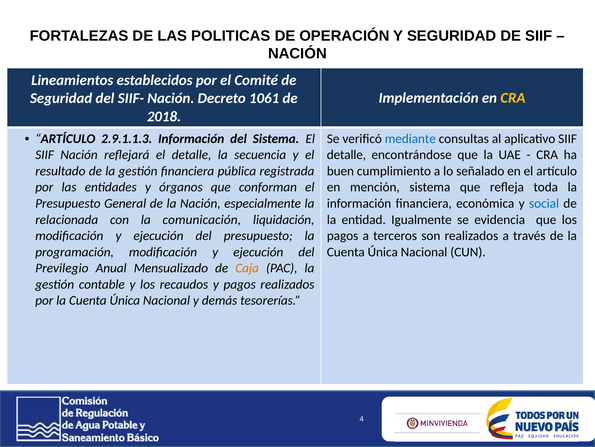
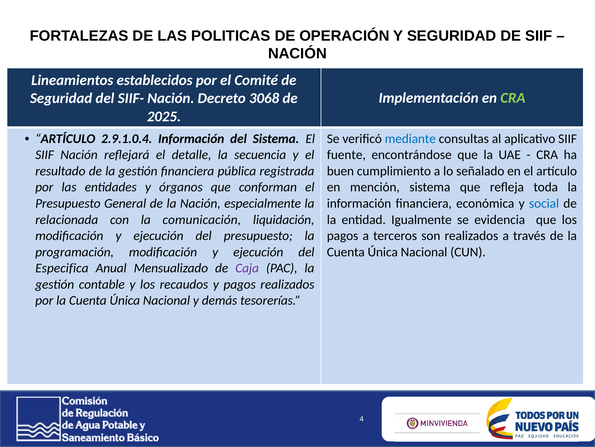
CRA at (513, 98) colour: yellow -> light green
1061: 1061 -> 3068
2018: 2018 -> 2025
2.9.1.1.3: 2.9.1.1.3 -> 2.9.1.0.4
detalle at (346, 155): detalle -> fuente
Previlegio: Previlegio -> Especifica
Caja colour: orange -> purple
